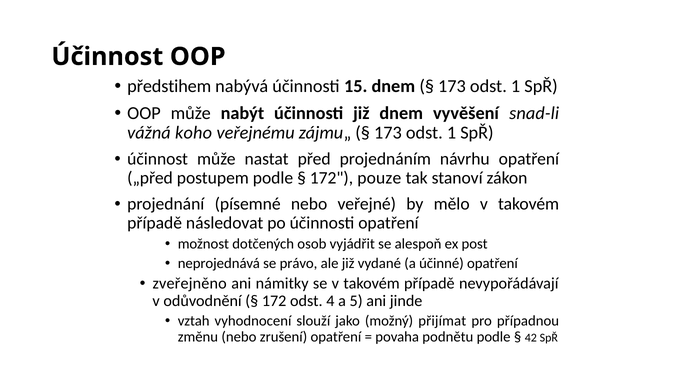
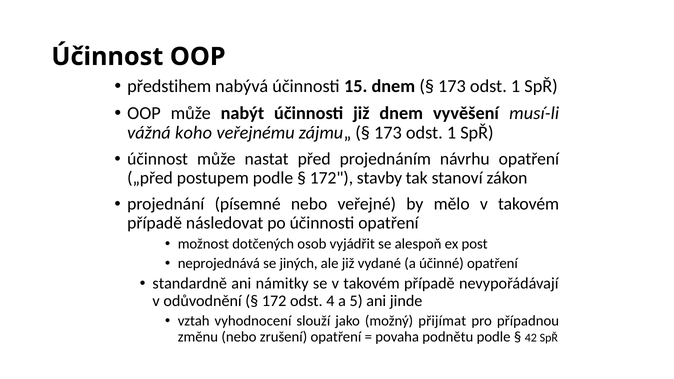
snad-li: snad-li -> musí-li
pouze: pouze -> stavby
právo: právo -> jiných
zveřejněno: zveřejněno -> standardně
